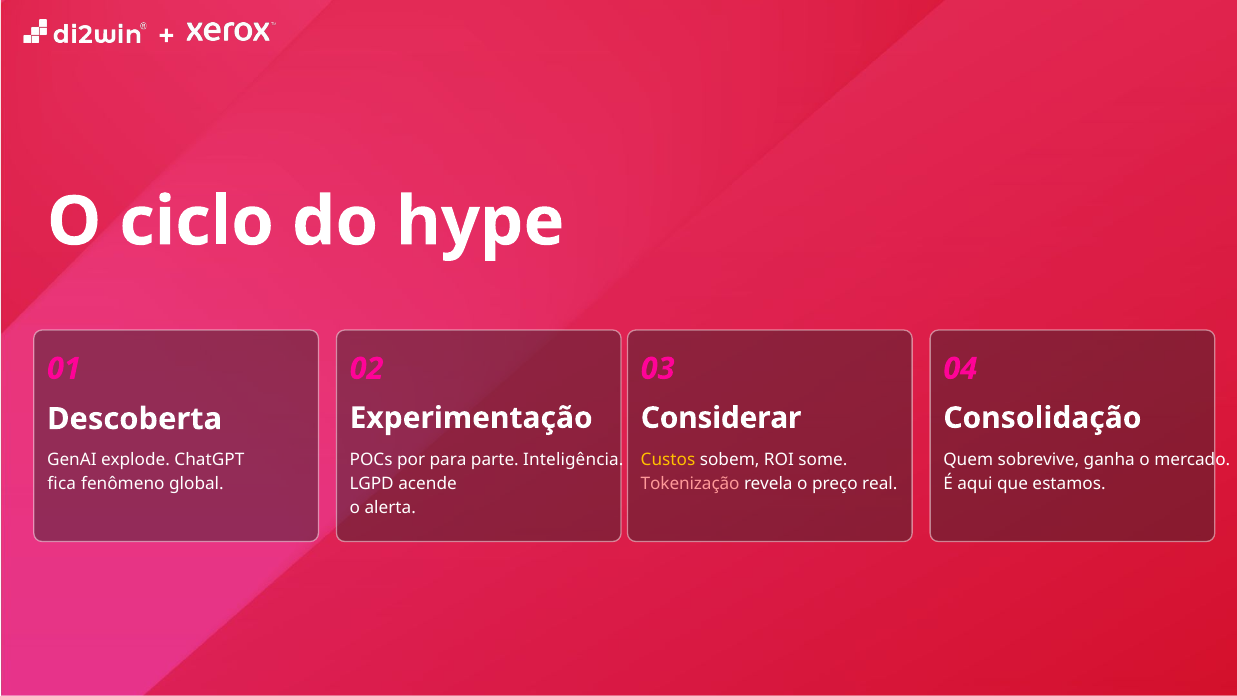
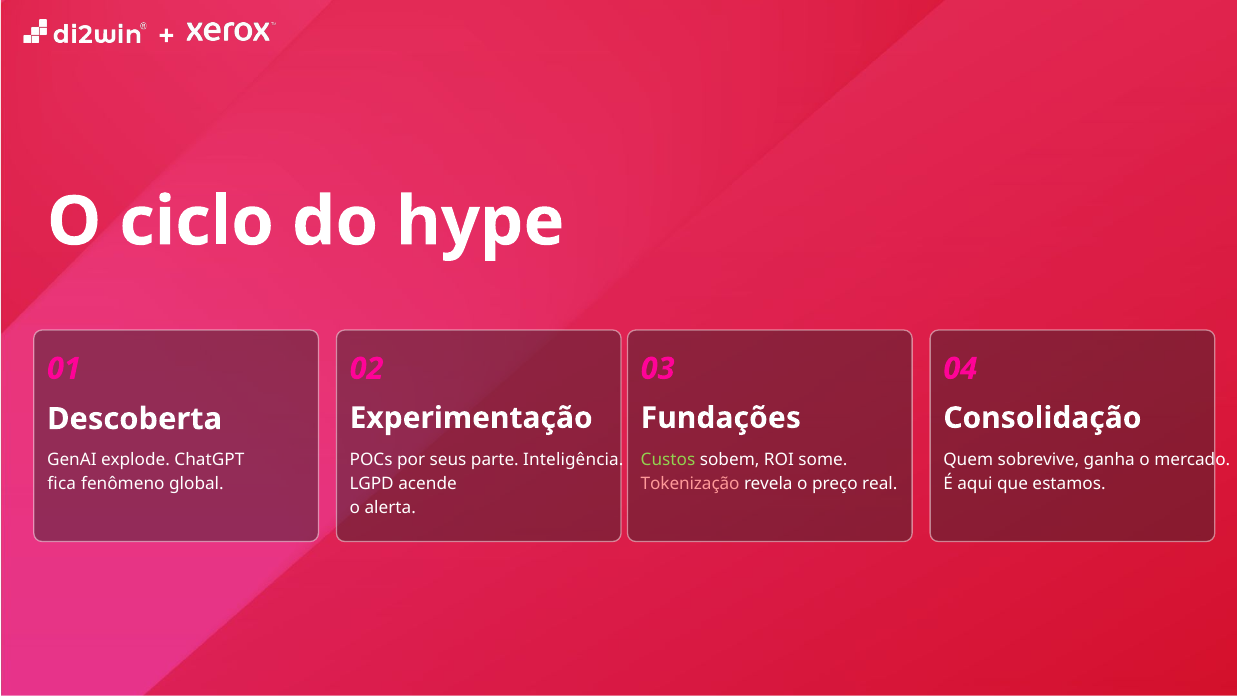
Considerar: Considerar -> Fundações
para: para -> seus
Custos colour: yellow -> light green
